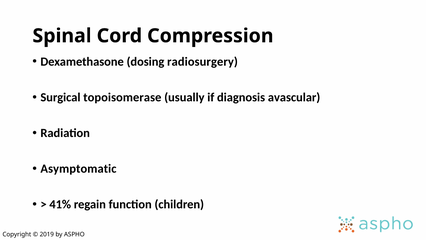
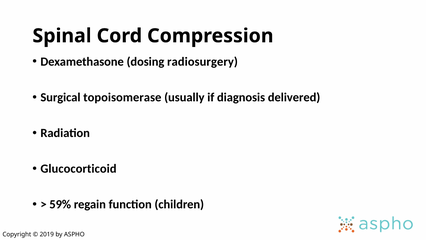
avascular: avascular -> delivered
Asymptomatic: Asymptomatic -> Glucocorticoid
41%: 41% -> 59%
